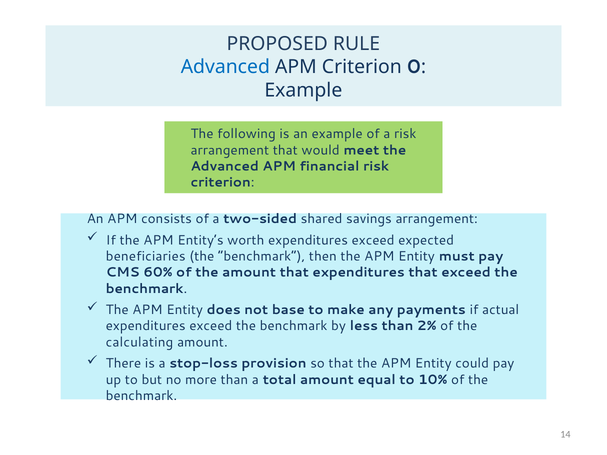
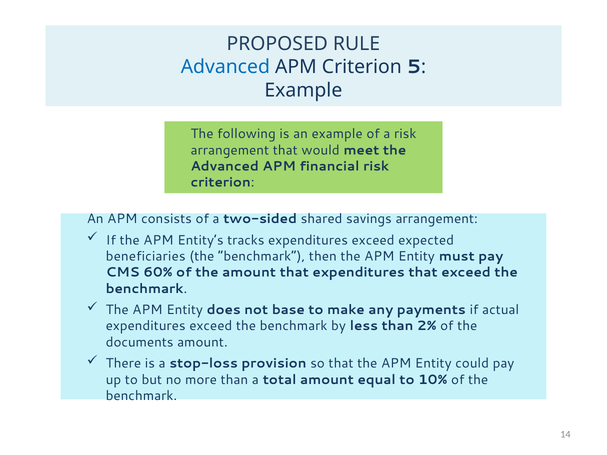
0: 0 -> 5
worth: worth -> tracks
calculating: calculating -> documents
